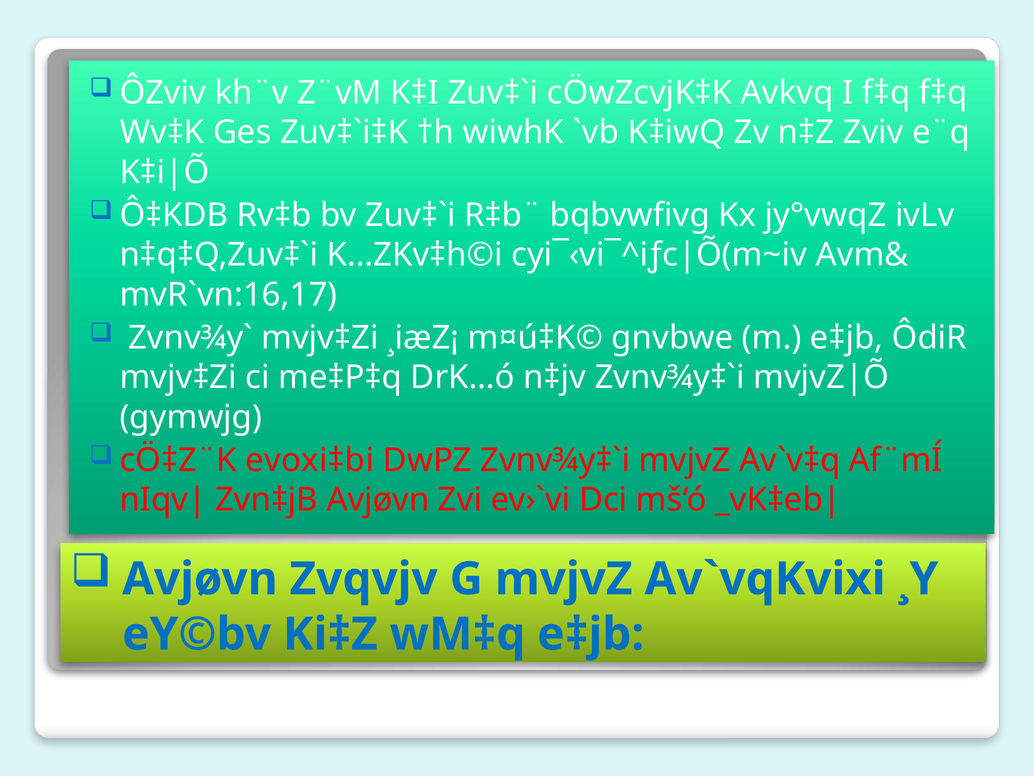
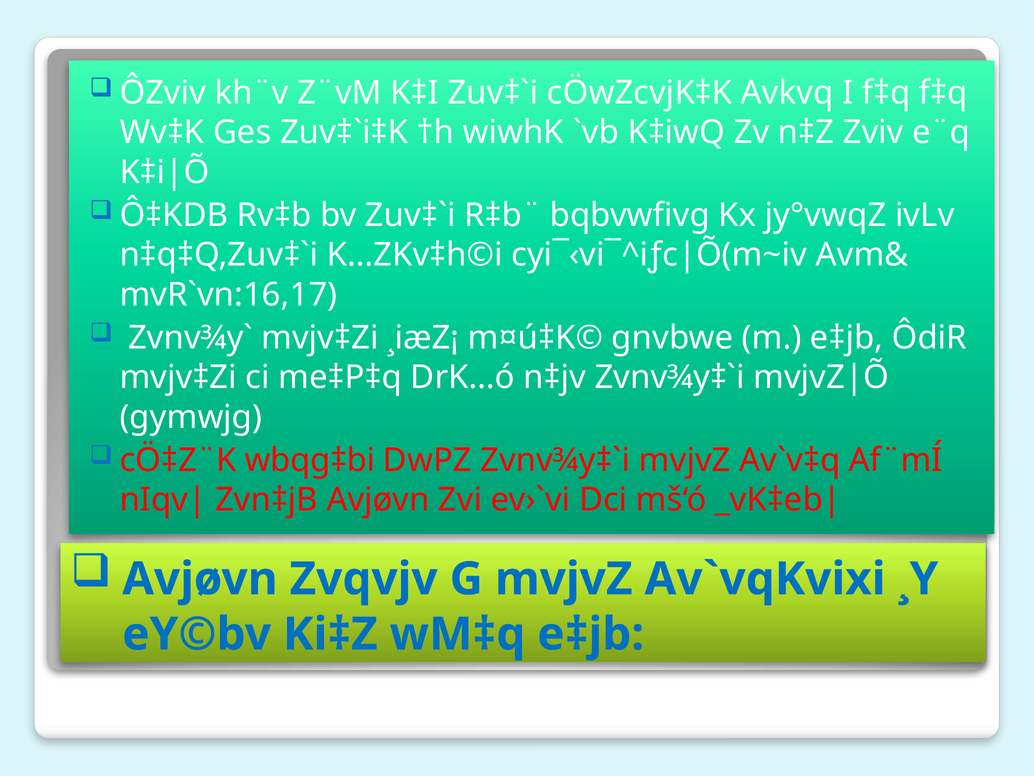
evoxi‡bi: evoxi‡bi -> wbqg‡bi
